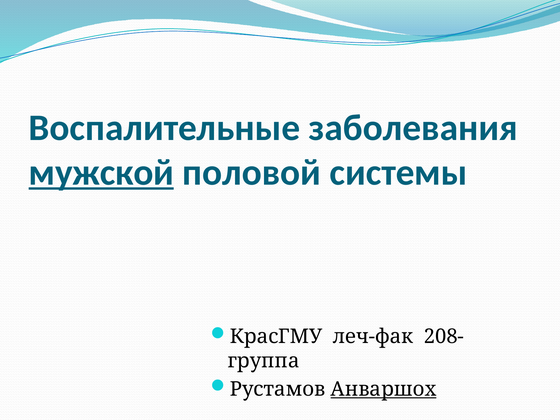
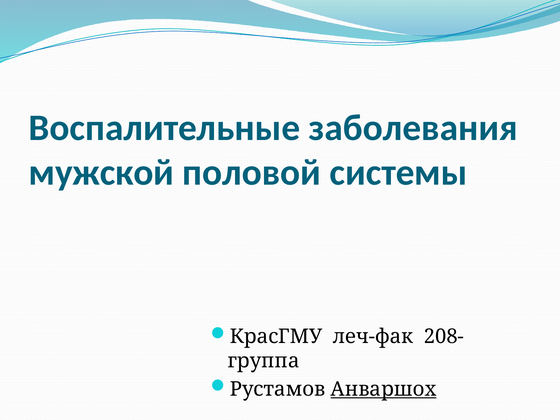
мужской underline: present -> none
